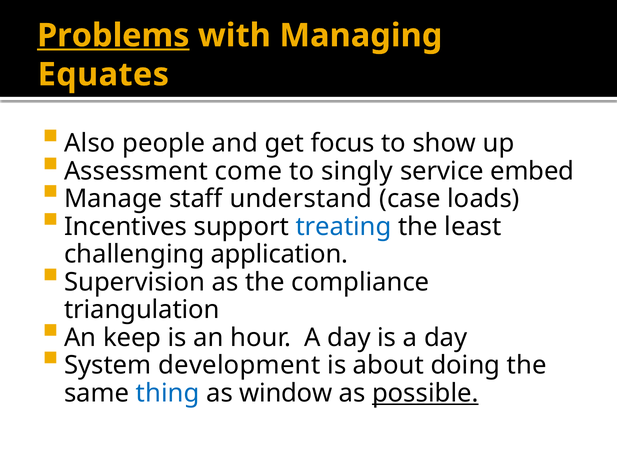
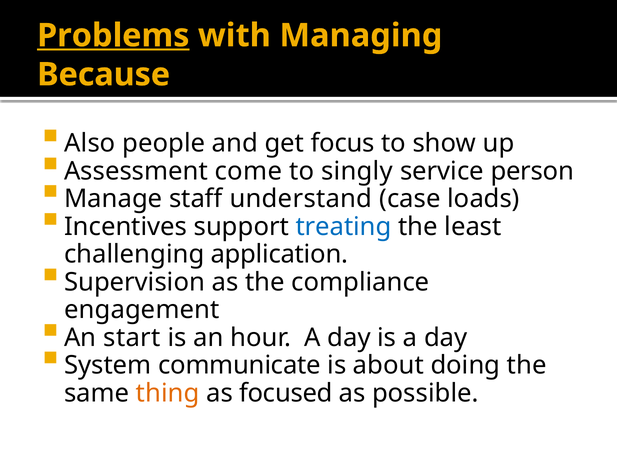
Equates: Equates -> Because
embed: embed -> person
triangulation: triangulation -> engagement
keep: keep -> start
development: development -> communicate
thing colour: blue -> orange
window: window -> focused
possible underline: present -> none
